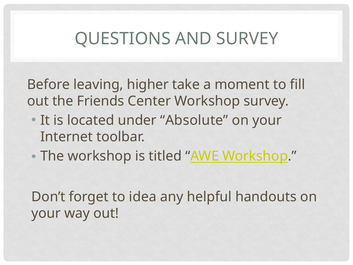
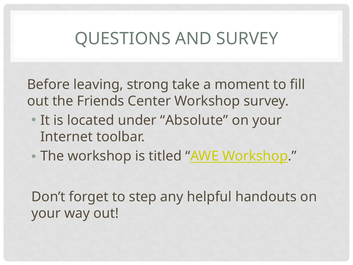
higher: higher -> strong
idea: idea -> step
